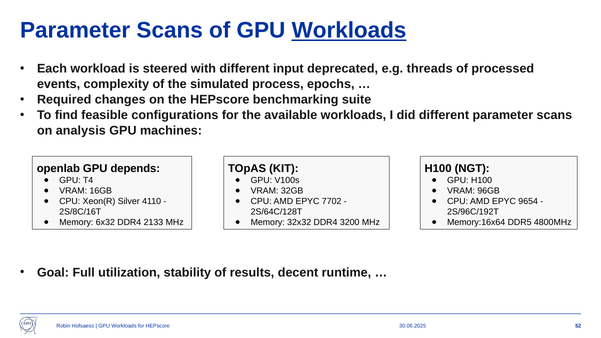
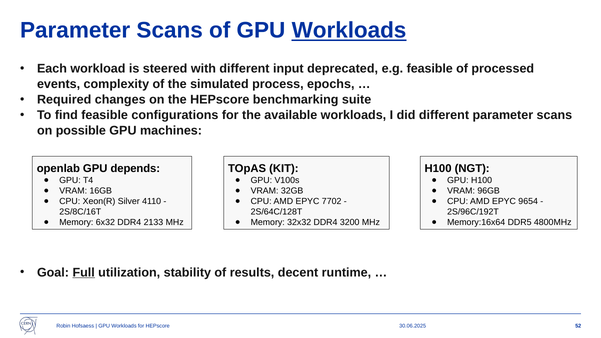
e.g threads: threads -> feasible
analysis: analysis -> possible
Full underline: none -> present
